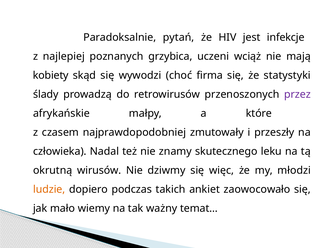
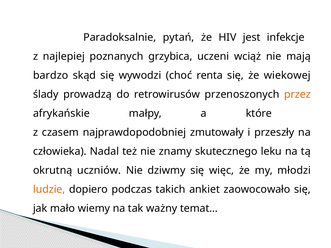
kobiety: kobiety -> bardzo
firma: firma -> renta
statystyki: statystyki -> wiekowej
przez colour: purple -> orange
wirusów: wirusów -> uczniów
